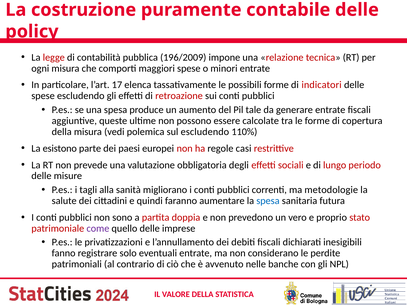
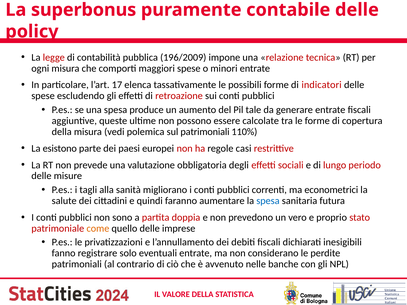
costruzione: costruzione -> superbonus
sul escludendo: escludendo -> patrimoniali
metodologie: metodologie -> econometrici
come colour: purple -> orange
